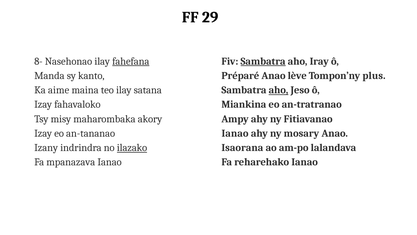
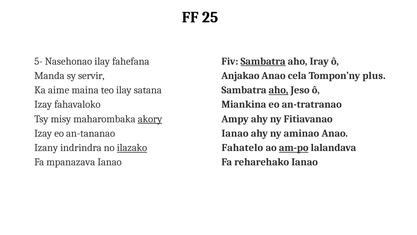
29: 29 -> 25
8-: 8- -> 5-
fahefana underline: present -> none
kanto: kanto -> servir
Préparé: Préparé -> Anjakao
lève: lève -> cela
akory underline: none -> present
mosary: mosary -> aminao
Isaorana: Isaorana -> Fahatelo
am-po underline: none -> present
